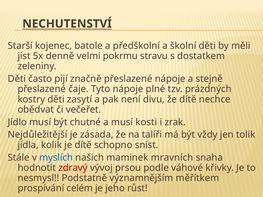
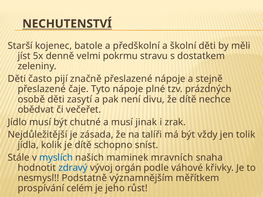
kostry: kostry -> osobě
kosti: kosti -> jinak
zdravý colour: red -> blue
prsou: prsou -> orgán
